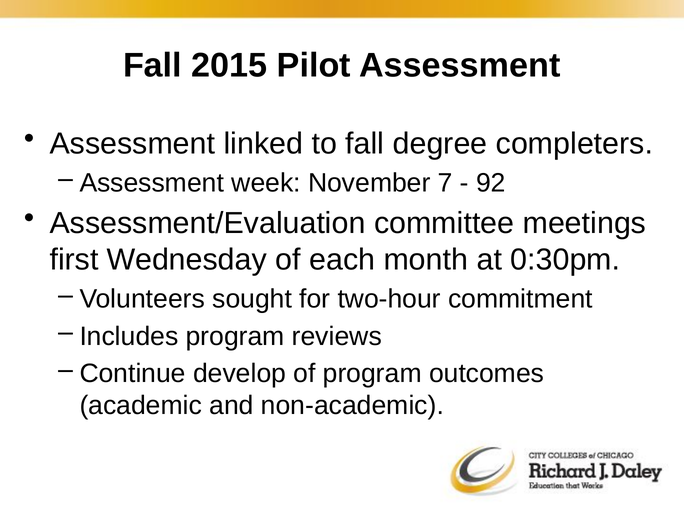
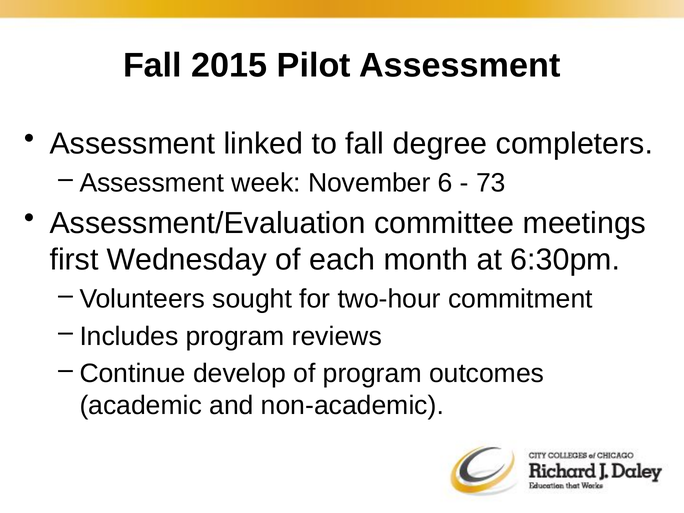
7: 7 -> 6
92: 92 -> 73
0:30pm: 0:30pm -> 6:30pm
